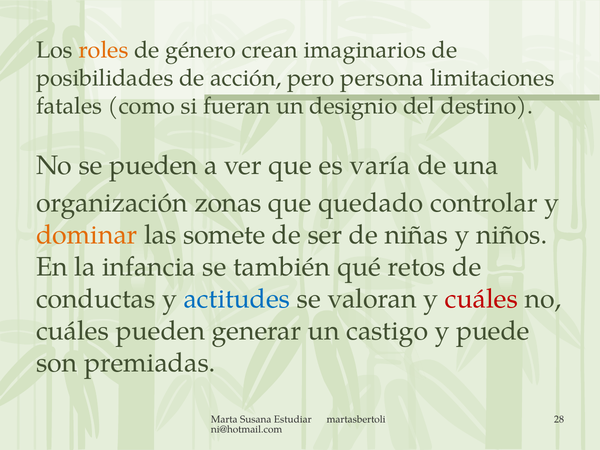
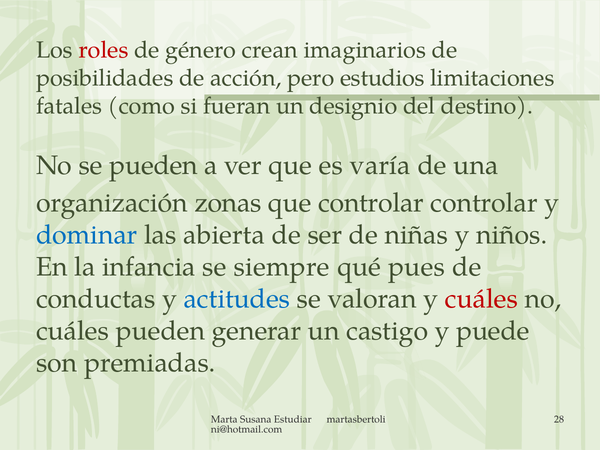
roles colour: orange -> red
persona: persona -> estudios
que quedado: quedado -> controlar
dominar colour: orange -> blue
somete: somete -> abierta
también: también -> siempre
retos: retos -> pues
